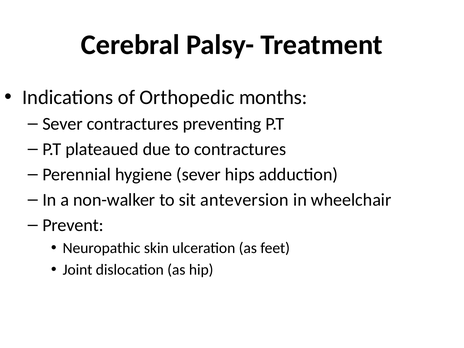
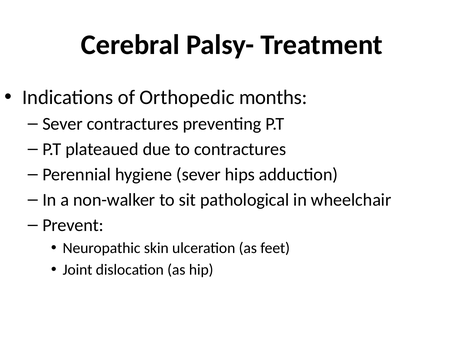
anteversion: anteversion -> pathological
